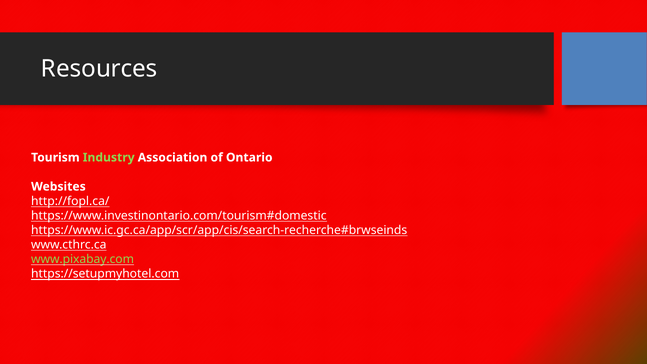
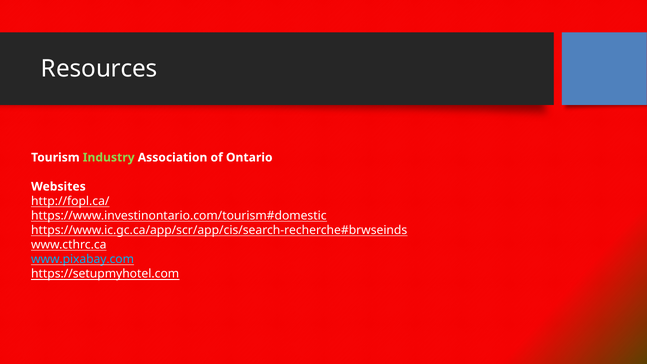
www.pixabay.com colour: light green -> light blue
